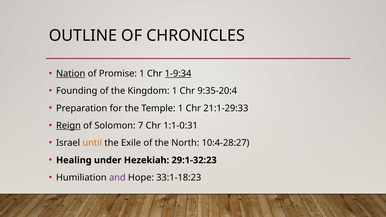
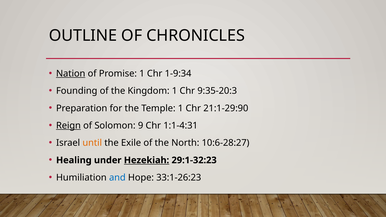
1-9:34 underline: present -> none
9:35-20:4: 9:35-20:4 -> 9:35-20:3
21:1-29:33: 21:1-29:33 -> 21:1-29:90
7: 7 -> 9
1:1-0:31: 1:1-0:31 -> 1:1-4:31
10:4-28:27: 10:4-28:27 -> 10:6-28:27
Hezekiah underline: none -> present
and colour: purple -> blue
33:1-18:23: 33:1-18:23 -> 33:1-26:23
